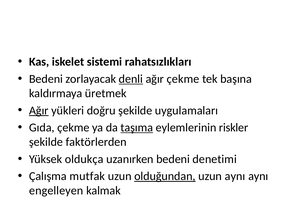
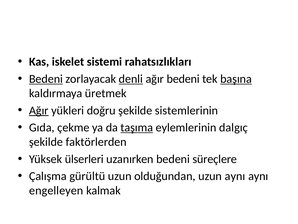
Bedeni at (46, 79) underline: none -> present
ağır çekme: çekme -> bedeni
başına underline: none -> present
uygulamaları: uygulamaları -> sistemlerinin
riskler: riskler -> dalgıç
oldukça: oldukça -> ülserleri
denetimi: denetimi -> süreçlere
mutfak: mutfak -> gürültü
olduğundan underline: present -> none
